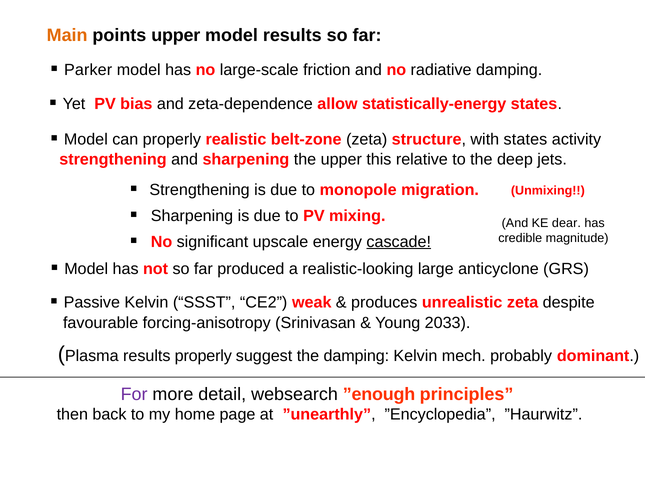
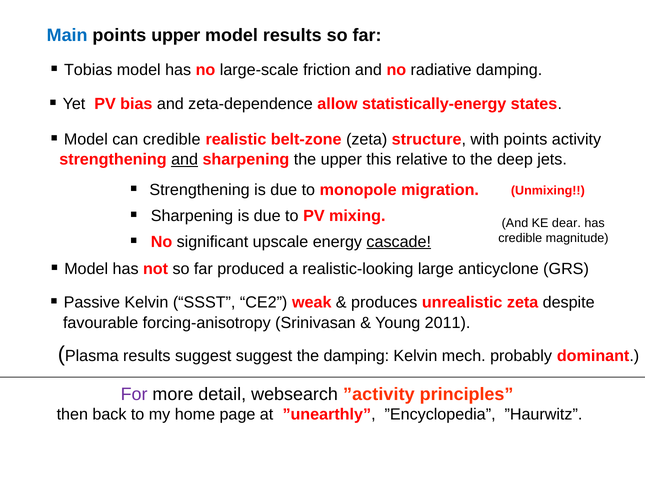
Main colour: orange -> blue
Parker: Parker -> Tobias
can properly: properly -> credible
with states: states -> points
and at (185, 160) underline: none -> present
2033: 2033 -> 2011
results properly: properly -> suggest
”enough: ”enough -> ”activity
